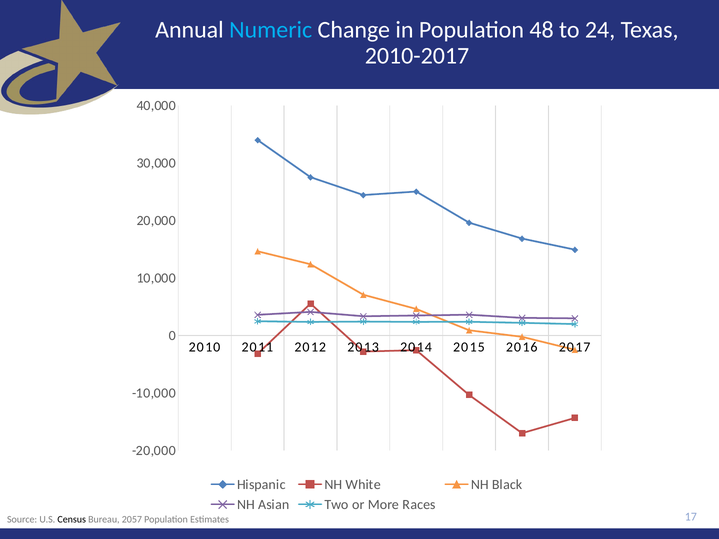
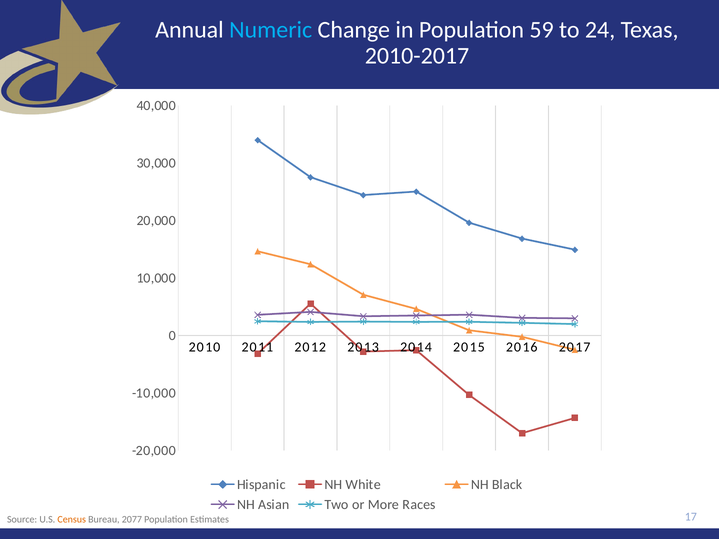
48: 48 -> 59
Census colour: black -> orange
2057: 2057 -> 2077
